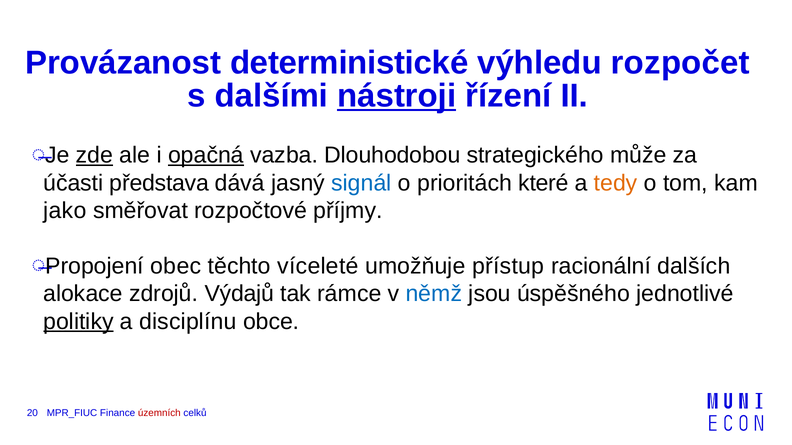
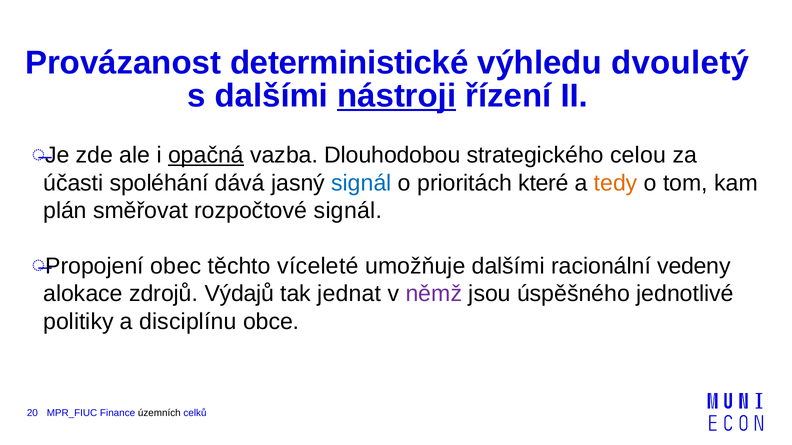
rozpočet: rozpočet -> dvouletý
zde underline: present -> none
může: může -> celou
představa: představa -> spoléhání
jako: jako -> plán
rozpočtové příjmy: příjmy -> signál
umožňuje přístup: přístup -> dalšími
dalších: dalších -> vedeny
rámce: rámce -> jednat
němž colour: blue -> purple
politiky underline: present -> none
územních colour: red -> black
